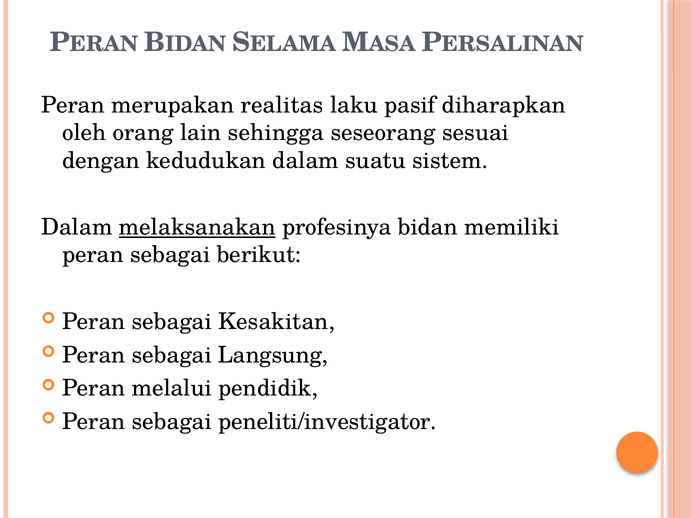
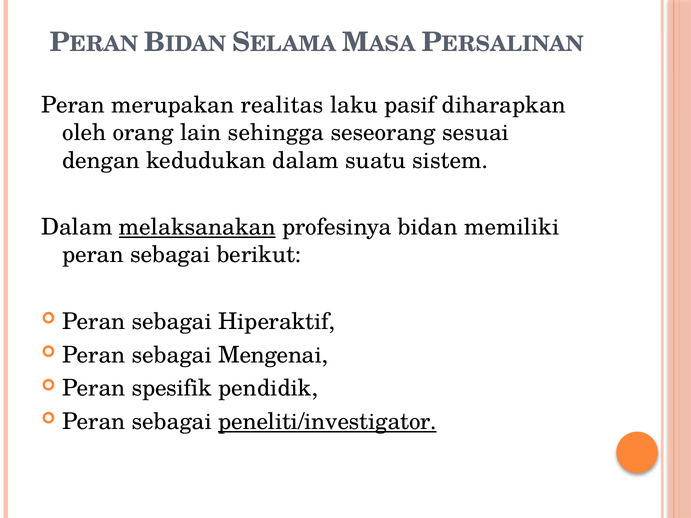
Kesakitan: Kesakitan -> Hiperaktif
Langsung: Langsung -> Mengenai
melalui: melalui -> spesifik
peneliti/investigator underline: none -> present
